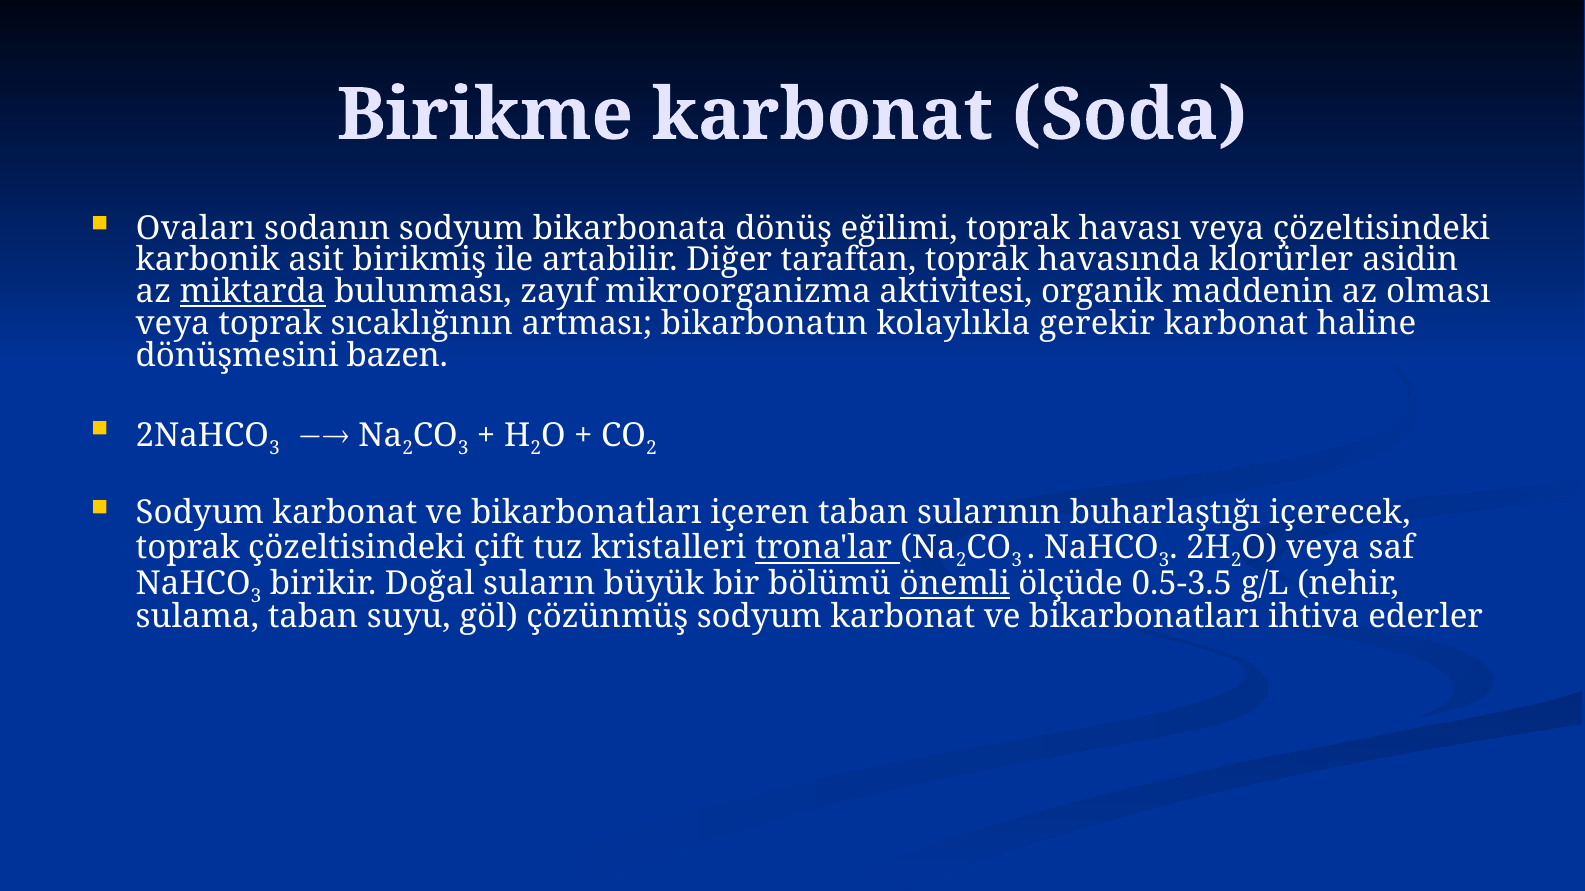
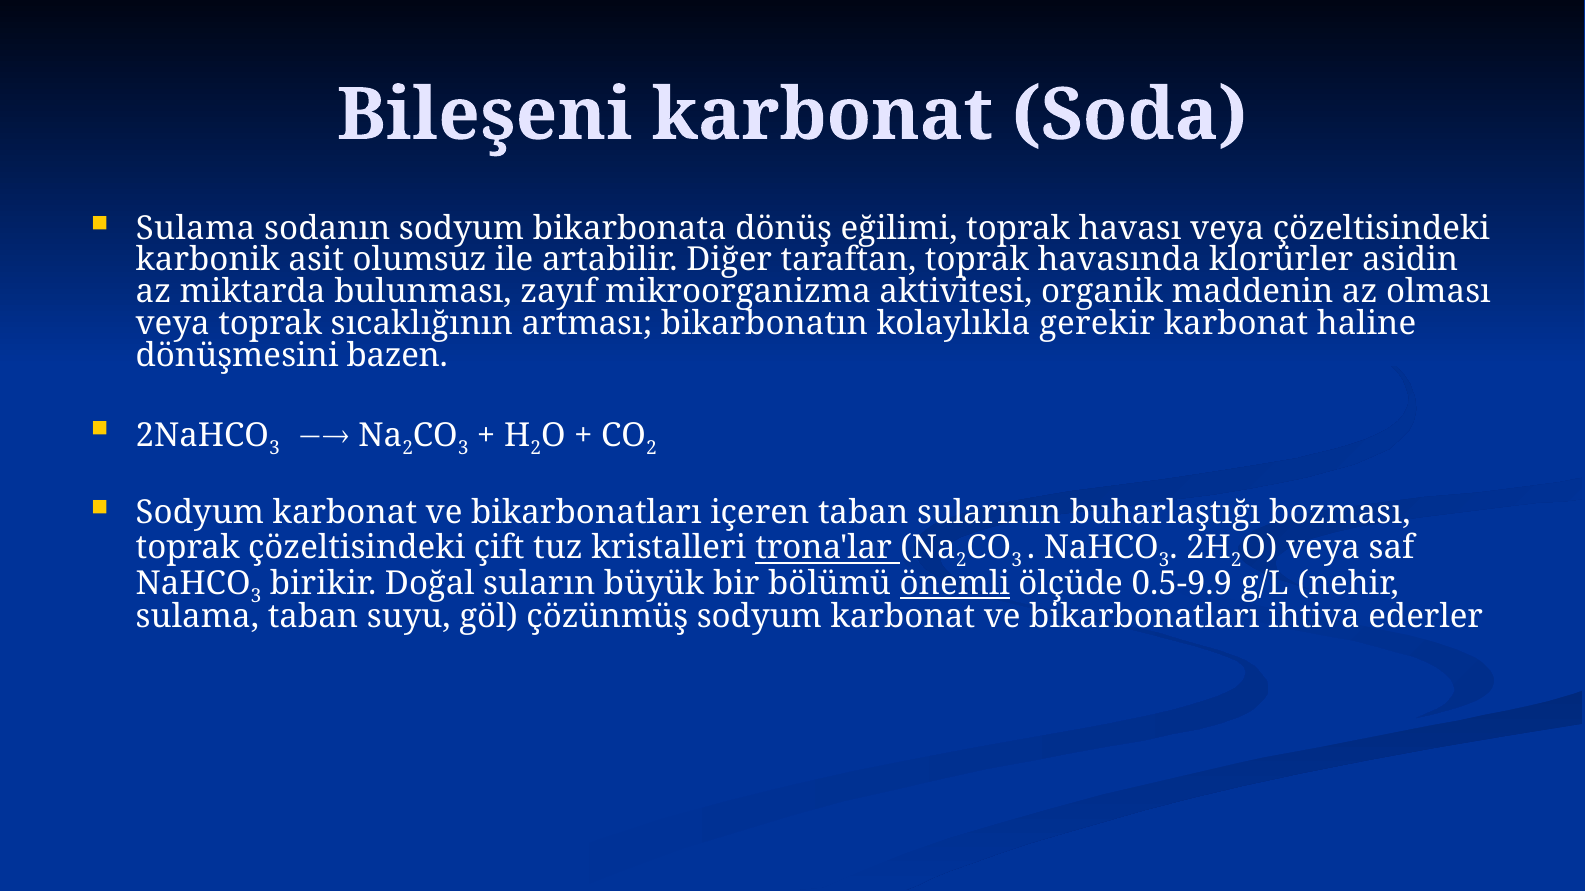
Birikme: Birikme -> Bileşeni
Ovaları at (196, 228): Ovaları -> Sulama
birikmiş: birikmiş -> olumsuz
miktarda underline: present -> none
içerecek: içerecek -> bozması
0.5-3.5: 0.5-3.5 -> 0.5-9.9
